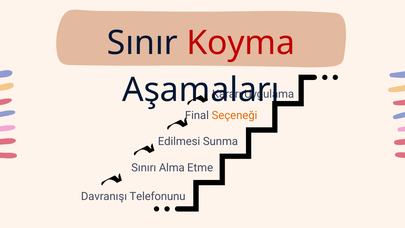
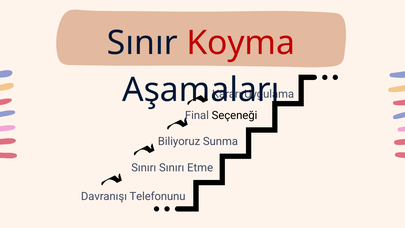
Seçeneği colour: orange -> black
Edilmesi: Edilmesi -> Biliyoruz
Sınırı Alma: Alma -> Sınırı
